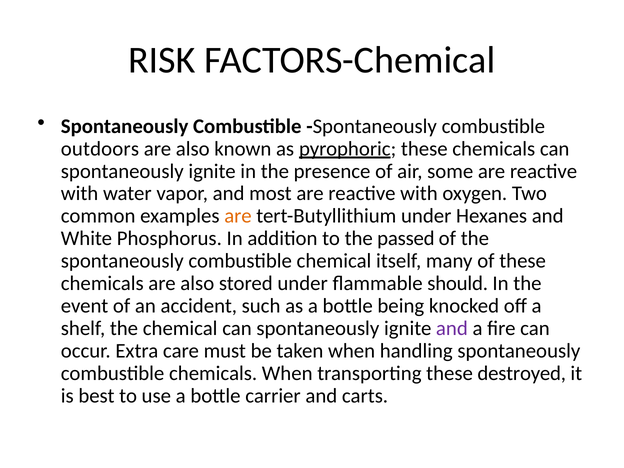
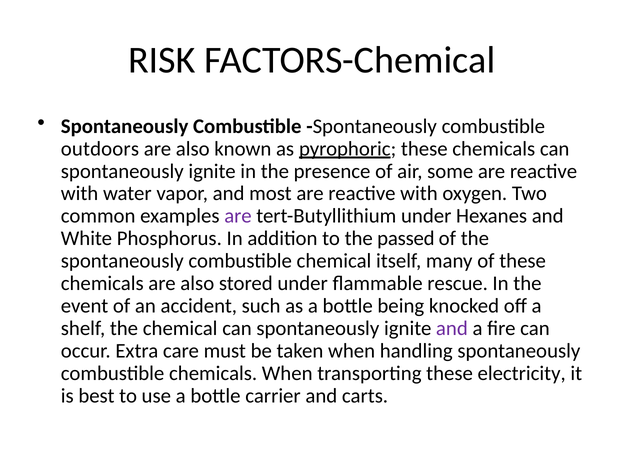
are at (238, 216) colour: orange -> purple
should: should -> rescue
destroyed: destroyed -> electricity
